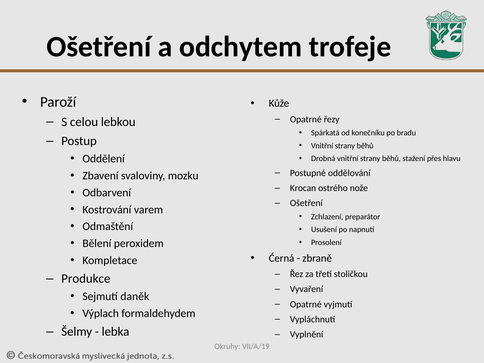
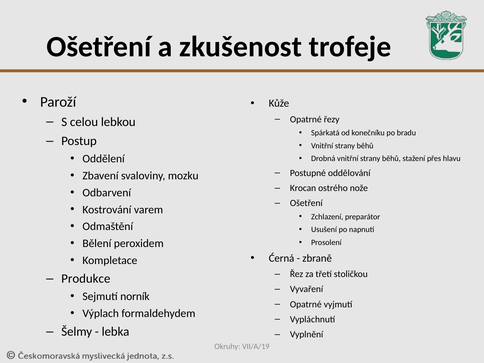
odchytem: odchytem -> zkušenost
daněk: daněk -> norník
